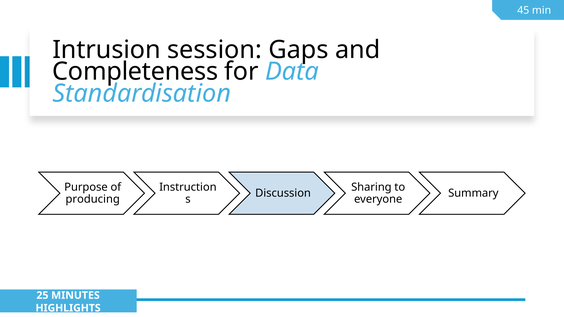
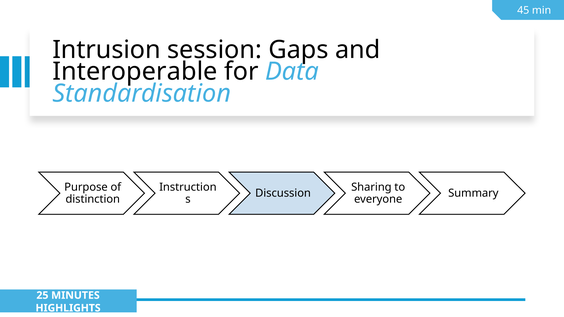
Completeness: Completeness -> Interoperable
producing: producing -> distinction
